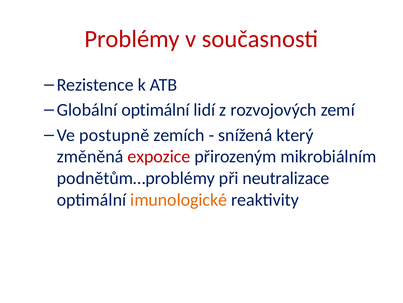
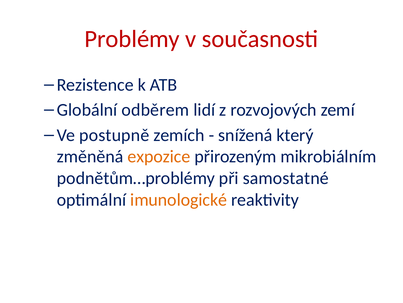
Globální optimální: optimální -> odběrem
expozice colour: red -> orange
neutralizace: neutralizace -> samostatné
